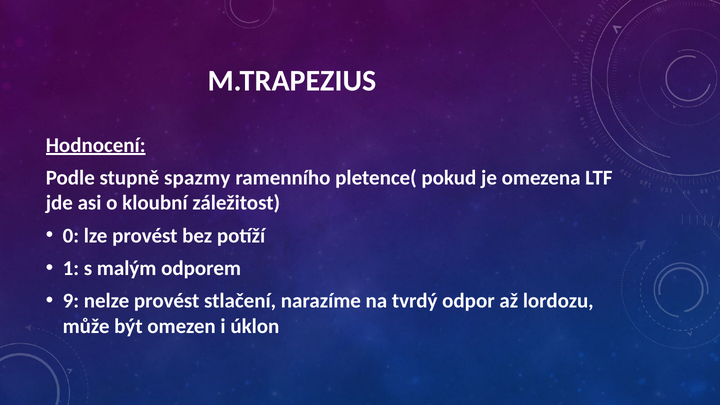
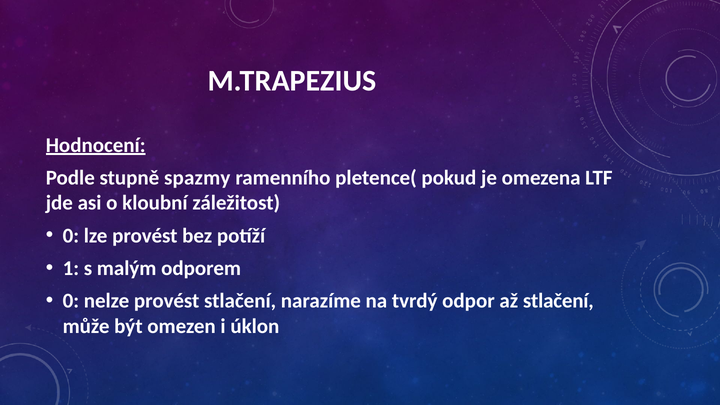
9 at (71, 301): 9 -> 0
až lordozu: lordozu -> stlačení
